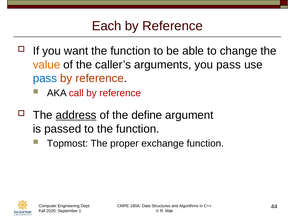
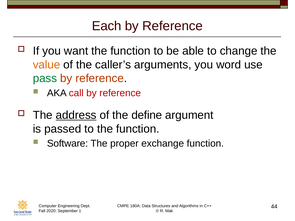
you pass: pass -> word
pass at (45, 78) colour: blue -> green
Topmost: Topmost -> Software
